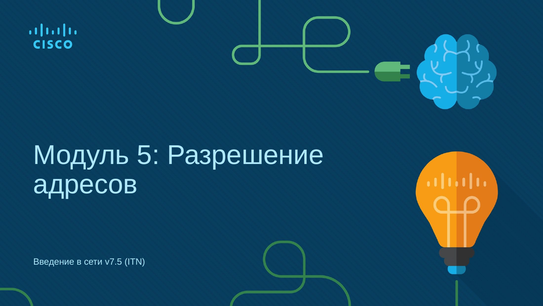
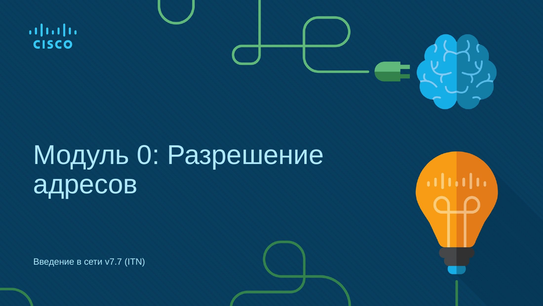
5: 5 -> 0
v7.5: v7.5 -> v7.7
